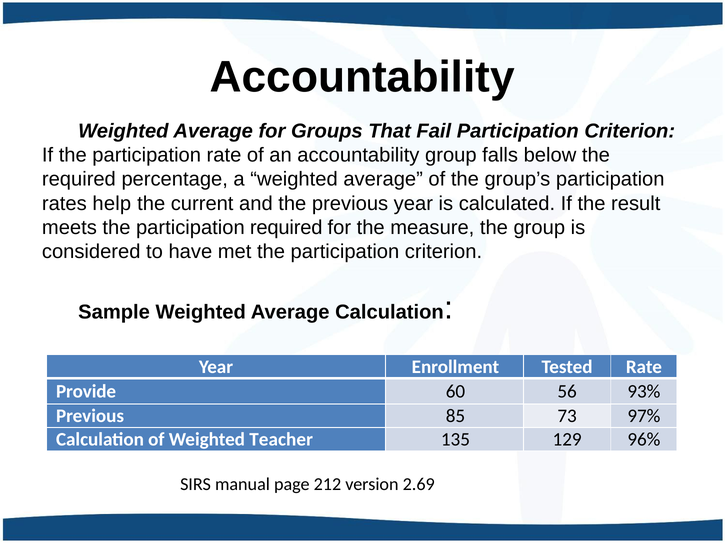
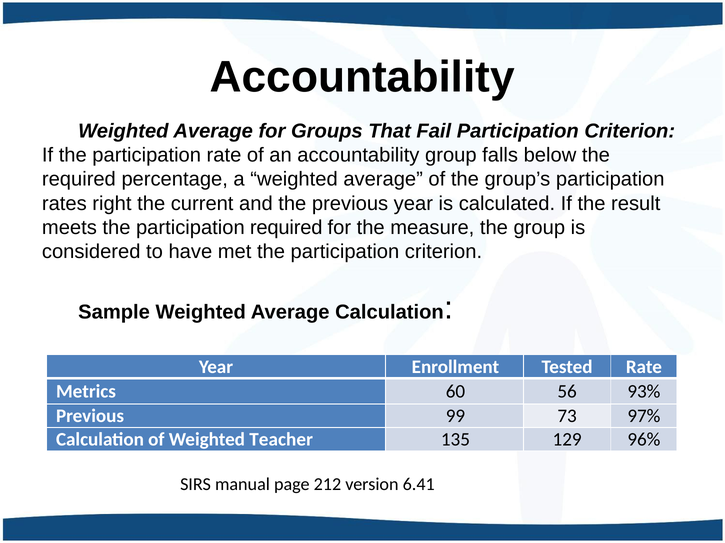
help: help -> right
Provide: Provide -> Metrics
85: 85 -> 99
2.69: 2.69 -> 6.41
